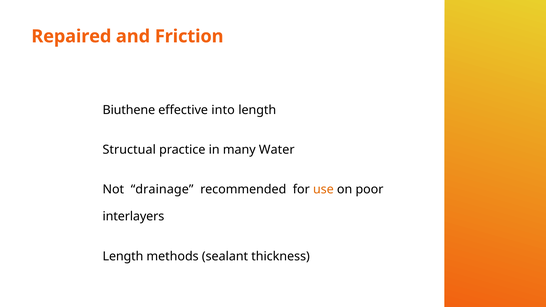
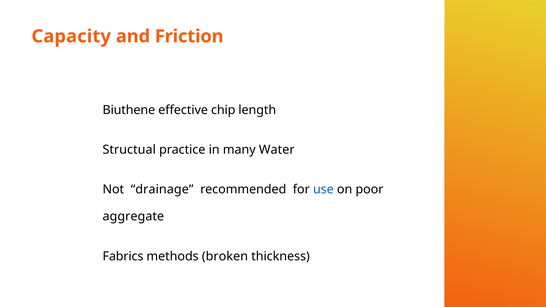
Repaired: Repaired -> Capacity
into: into -> chip
use colour: orange -> blue
interlayers: interlayers -> aggregate
Length at (123, 256): Length -> Fabrics
sealant: sealant -> broken
